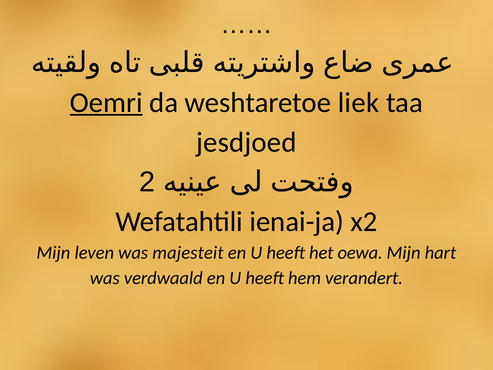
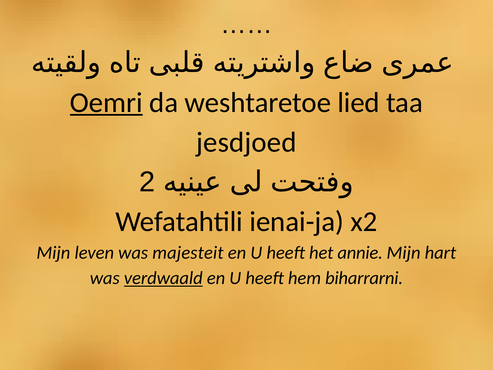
liek: liek -> lied
oewa: oewa -> annie
verdwaald underline: none -> present
verandert: verandert -> biharrarni
